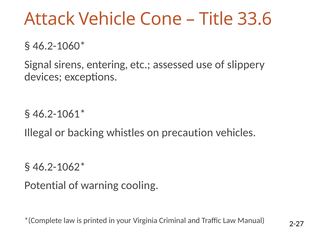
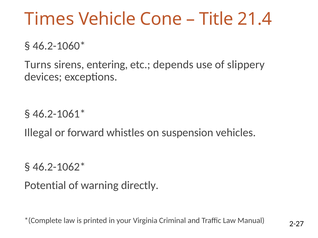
Attack: Attack -> Times
33.6: 33.6 -> 21.4
Signal: Signal -> Turns
assessed: assessed -> depends
backing: backing -> forward
precaution: precaution -> suspension
cooling: cooling -> directly
